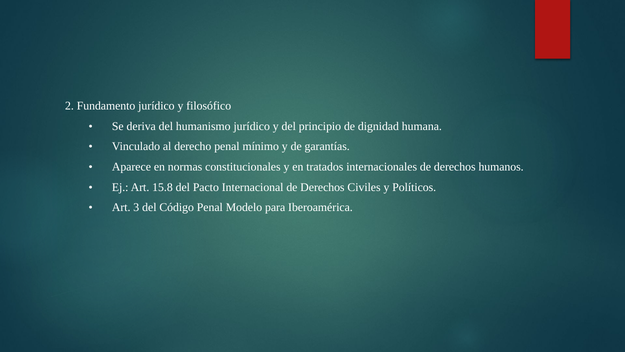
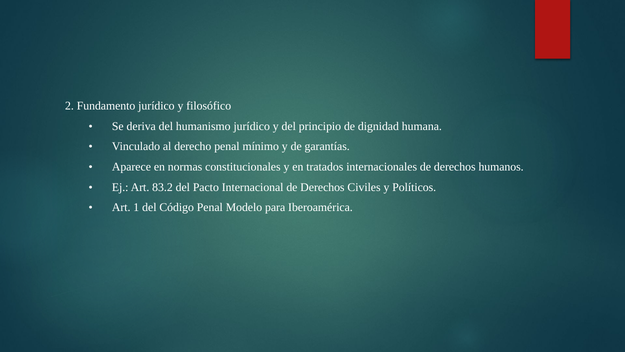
15.8: 15.8 -> 83.2
3: 3 -> 1
